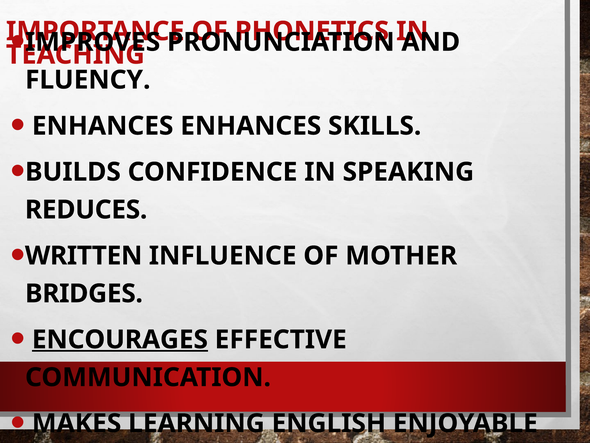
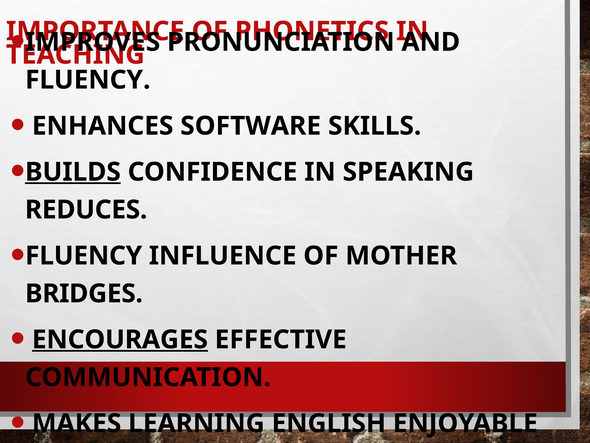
ENHANCES ENHANCES: ENHANCES -> SOFTWARE
BUILDS underline: none -> present
WRITTEN at (84, 255): WRITTEN -> FLUENCY
